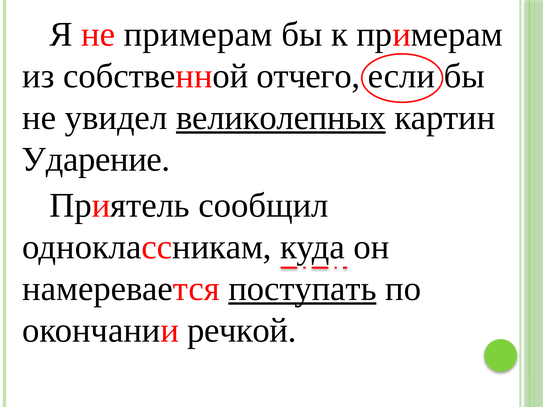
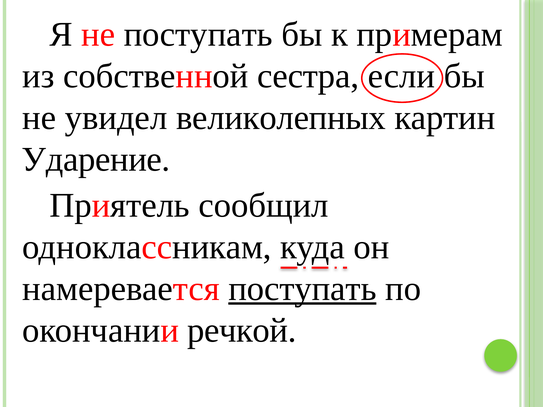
не примерам: примерам -> поступать
отчего: отчего -> сестра
великолепных underline: present -> none
